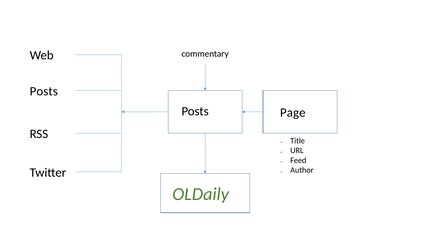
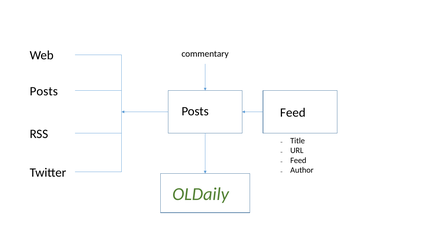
Page at (293, 113): Page -> Feed
